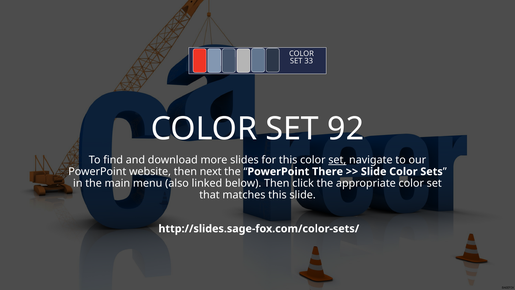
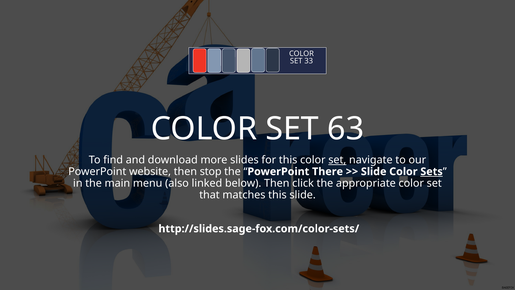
92: 92 -> 63
next: next -> stop
Sets underline: none -> present
